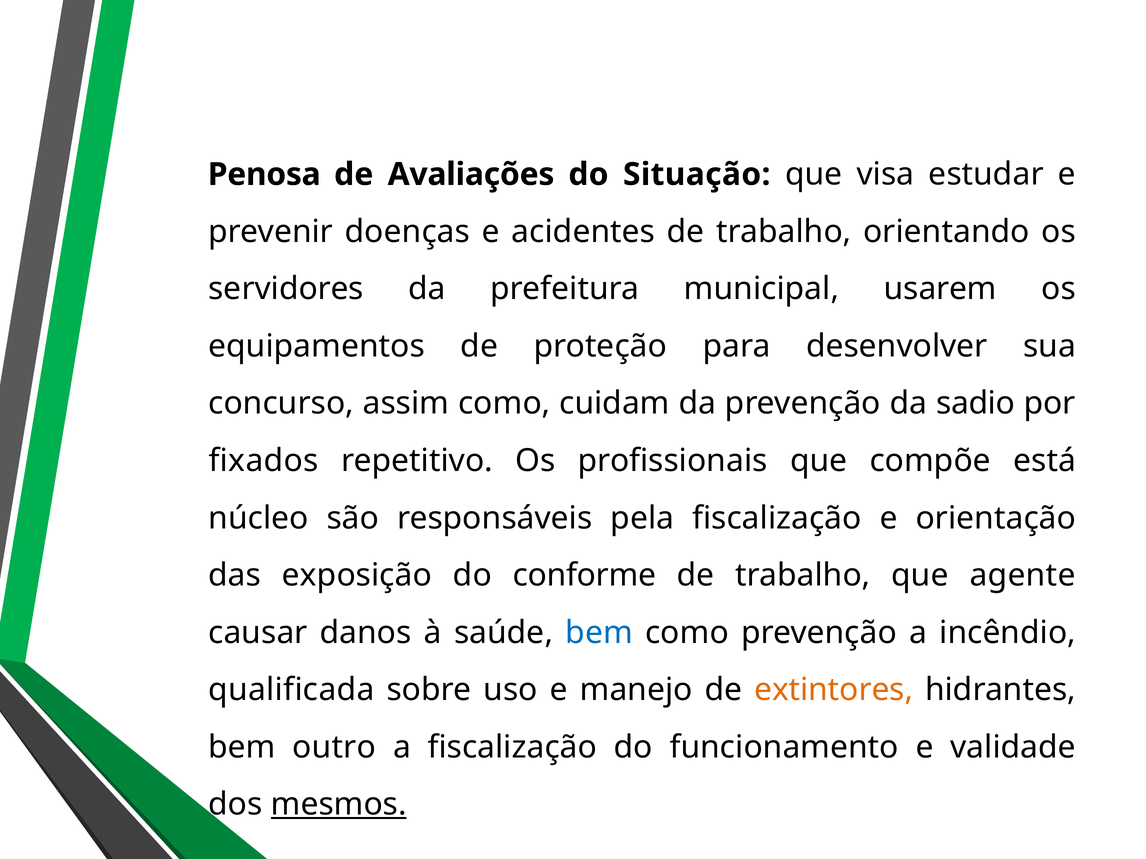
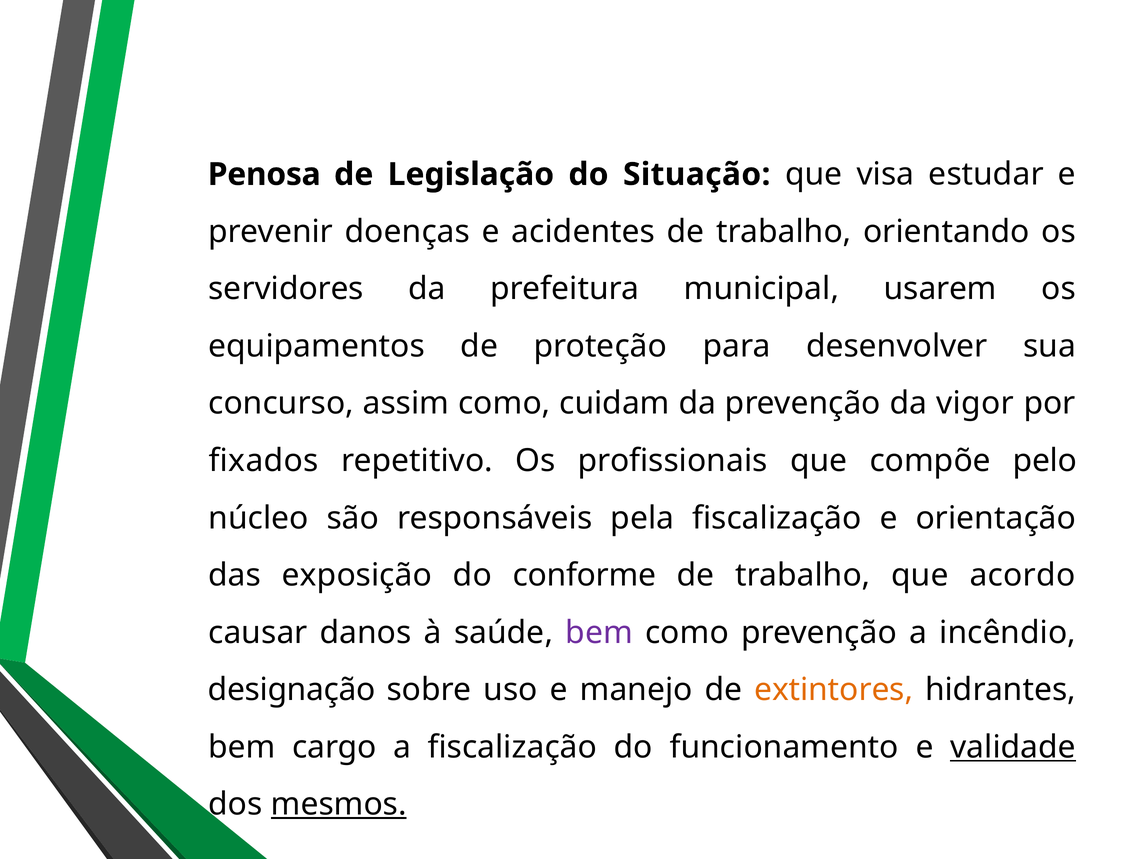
Avaliações: Avaliações -> Legislação
sadio: sadio -> vigor
está: está -> pelo
agente: agente -> acordo
bem at (599, 633) colour: blue -> purple
qualificada: qualificada -> designação
outro: outro -> cargo
validade underline: none -> present
